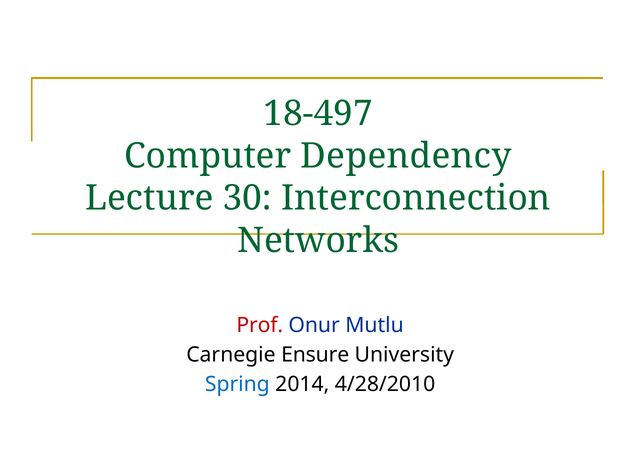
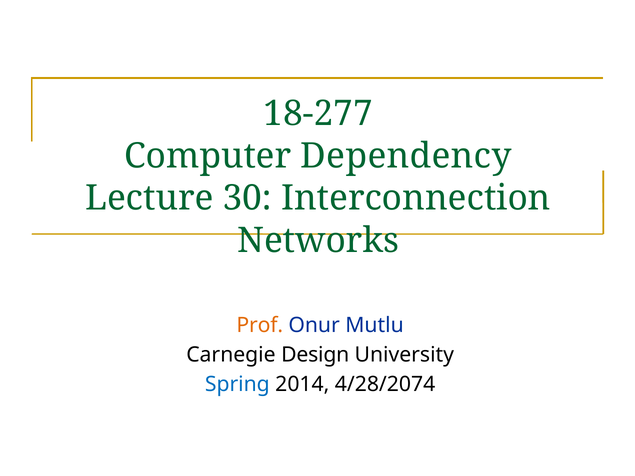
18-497: 18-497 -> 18-277
Prof colour: red -> orange
Ensure: Ensure -> Design
4/28/2010: 4/28/2010 -> 4/28/2074
